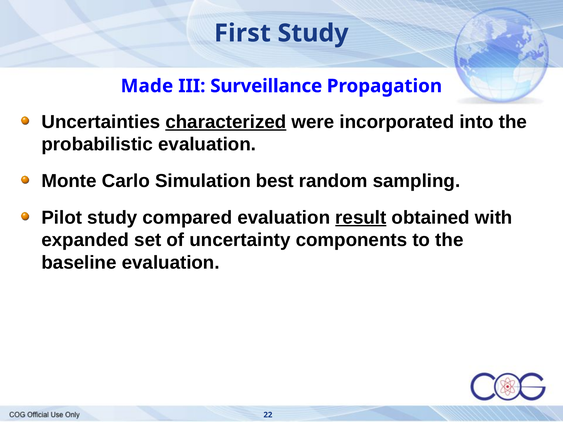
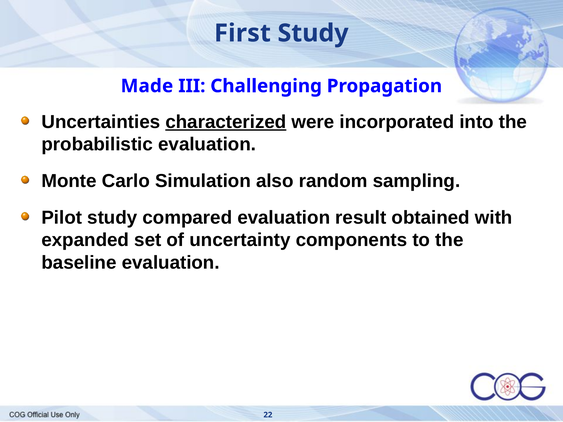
Surveillance: Surveillance -> Challenging
best: best -> also
result underline: present -> none
